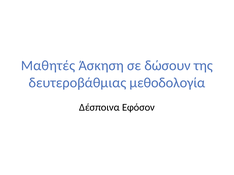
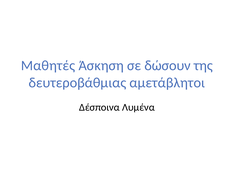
μεθοδολογία: μεθοδολογία -> αμετάβλητοι
Εφόσον: Εφόσον -> Λυμένα
